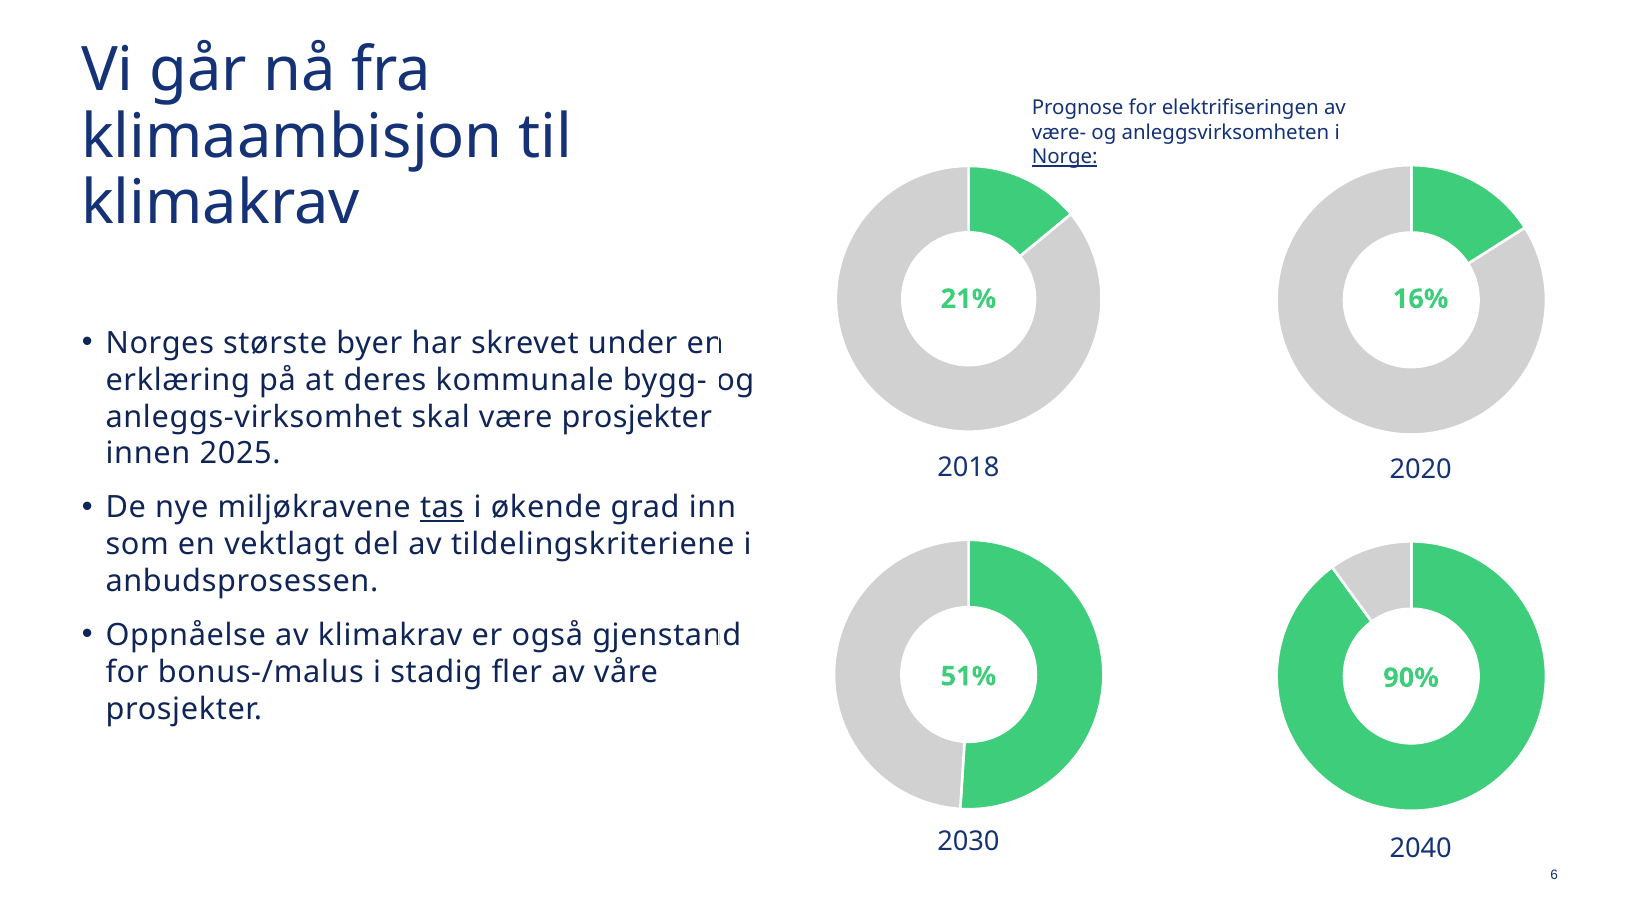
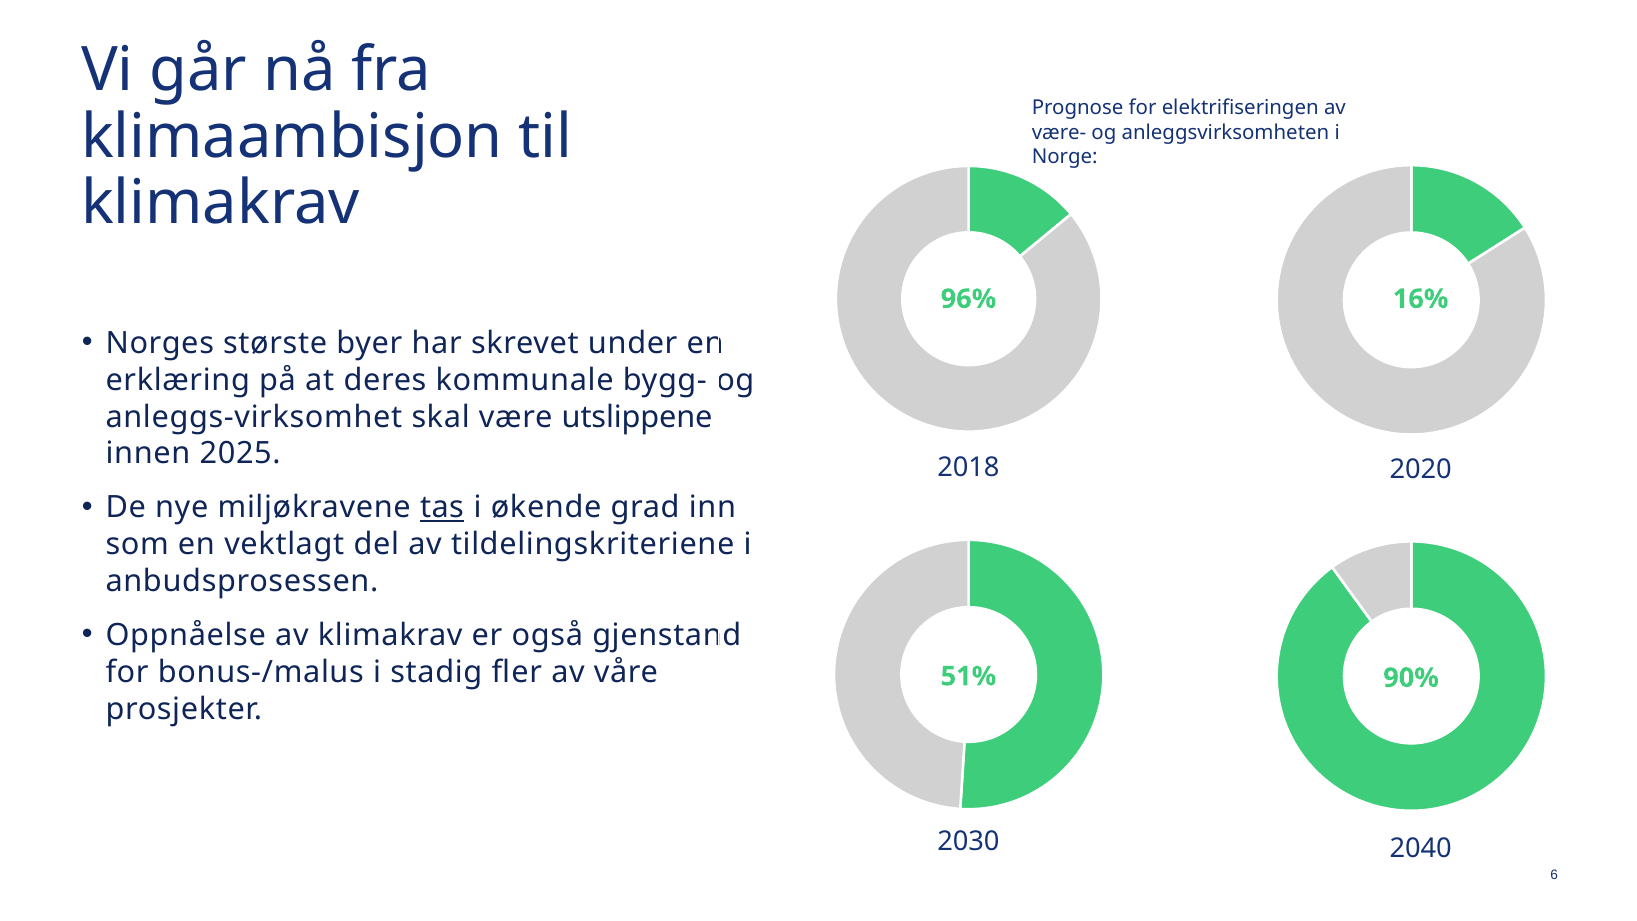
Norge underline: present -> none
21%: 21% -> 96%
være prosjekter: prosjekter -> utslippene
